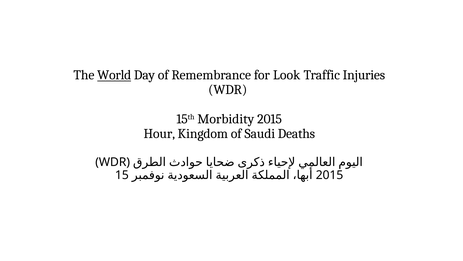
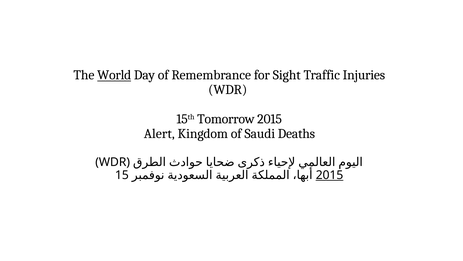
Look: Look -> Sight
Morbidity: Morbidity -> Tomorrow
Hour: Hour -> Alert
2015 at (330, 175) underline: none -> present
